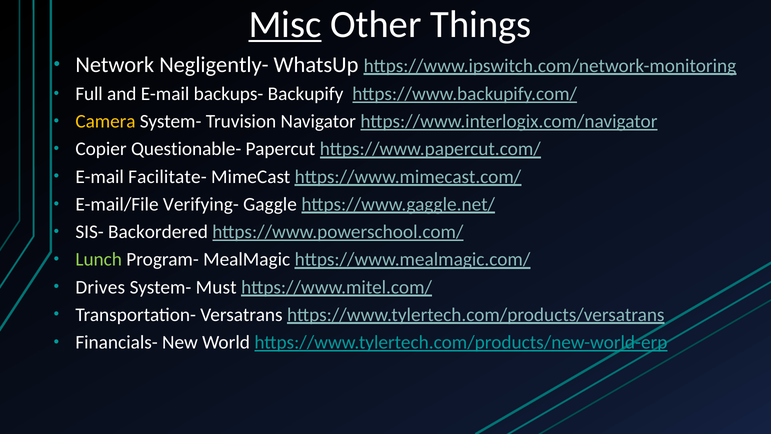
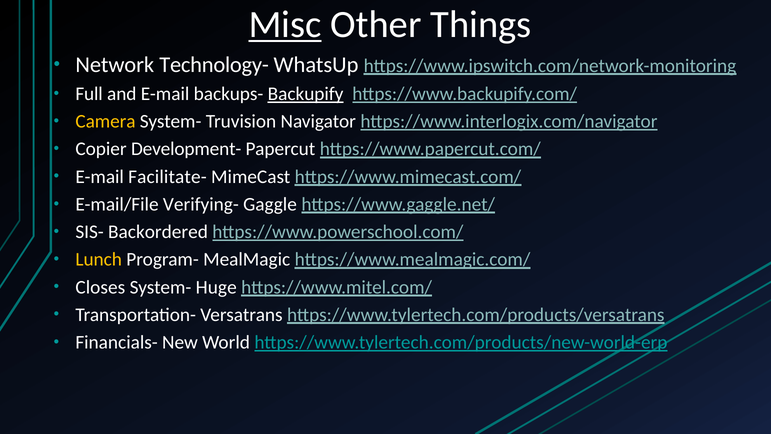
Negligently-: Negligently- -> Technology-
Backupify underline: none -> present
Questionable-: Questionable- -> Development-
Lunch colour: light green -> yellow
Drives: Drives -> Closes
Must: Must -> Huge
